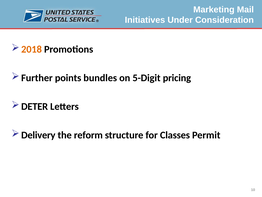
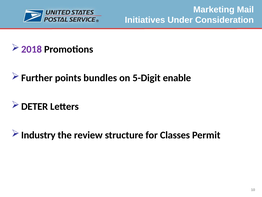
2018 colour: orange -> purple
pricing: pricing -> enable
Delivery: Delivery -> Industry
reform: reform -> review
